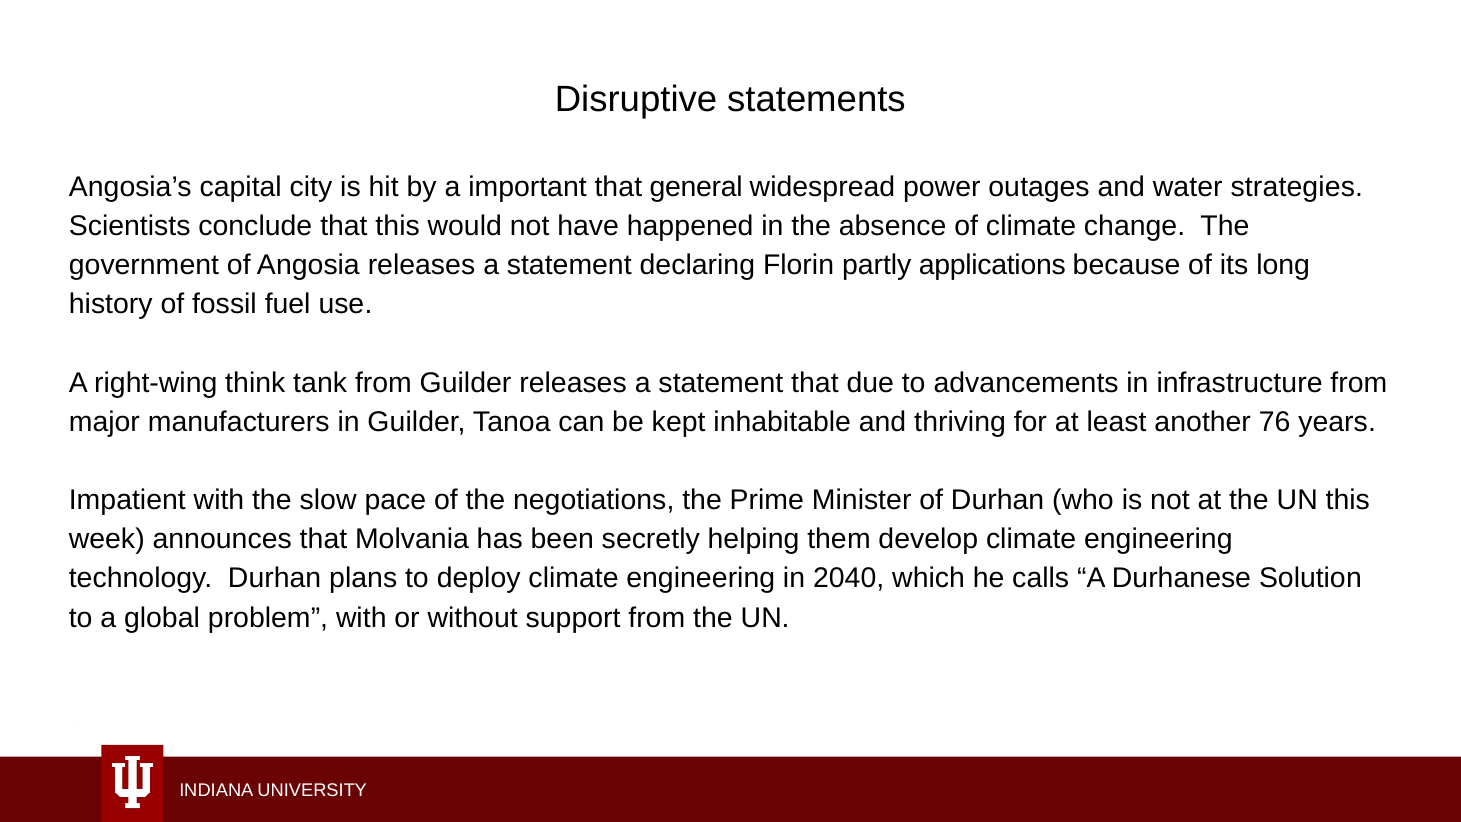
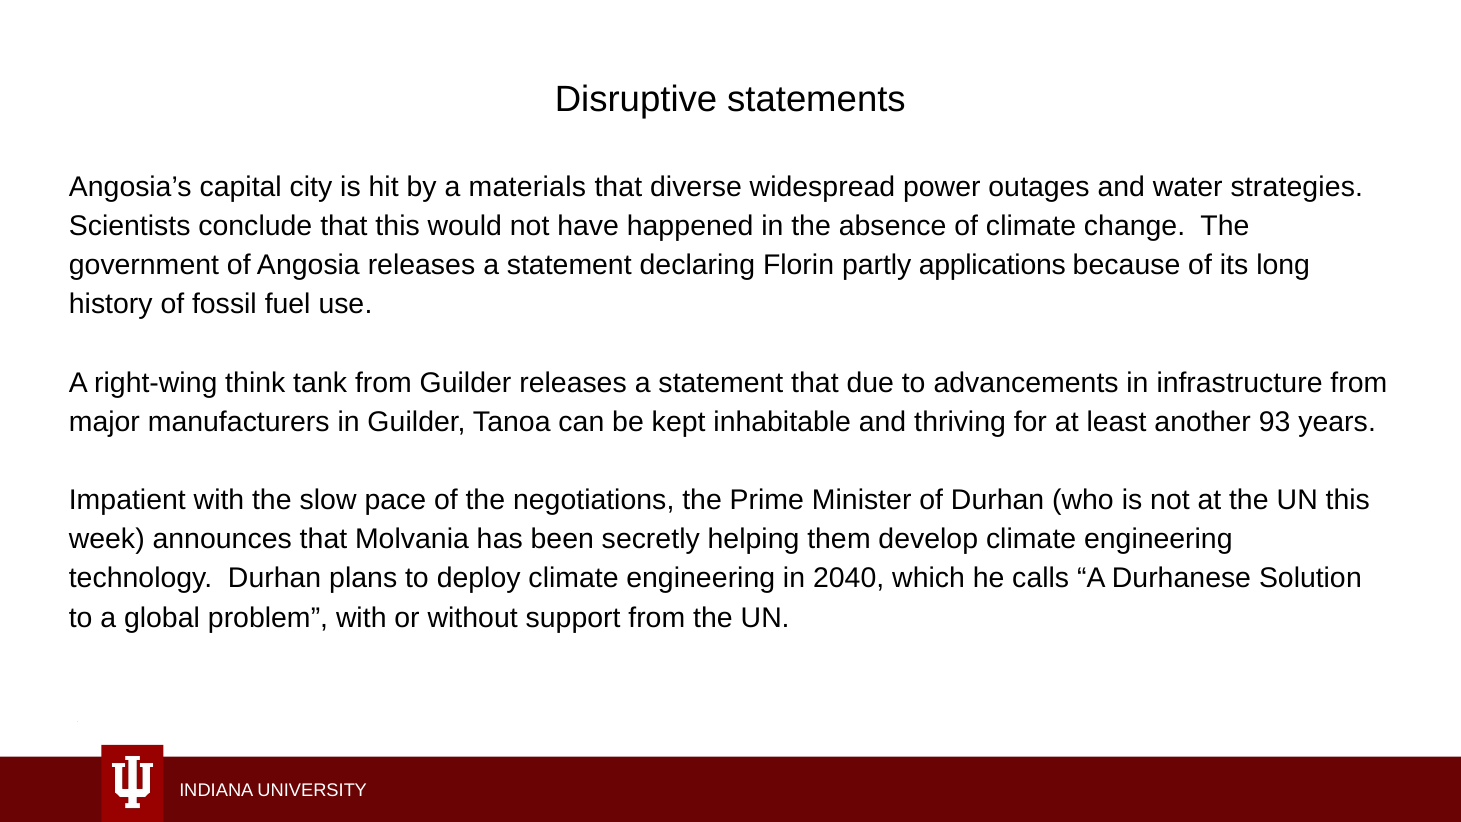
important: important -> materials
general: general -> diverse
76: 76 -> 93
